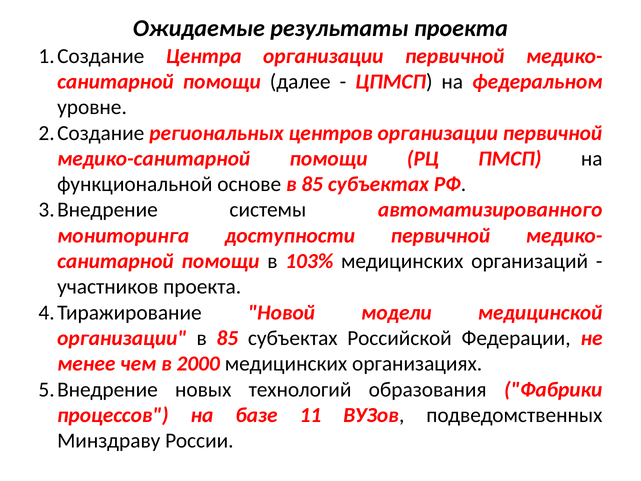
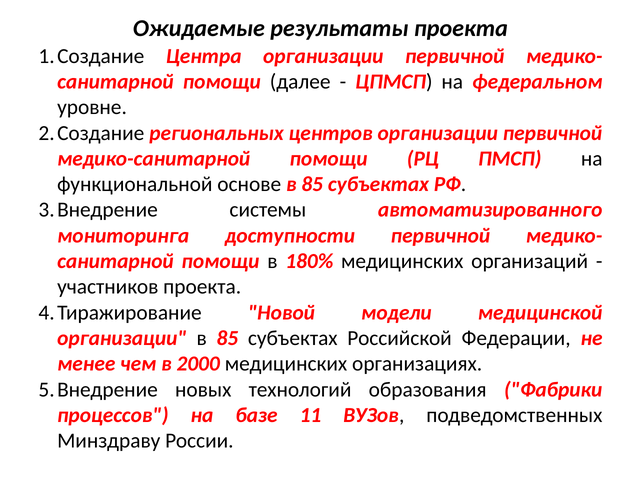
103%: 103% -> 180%
